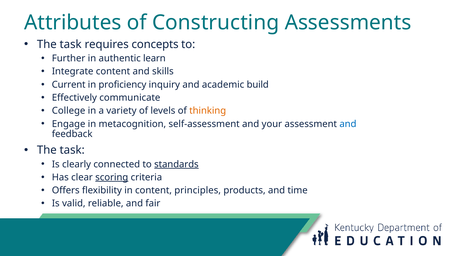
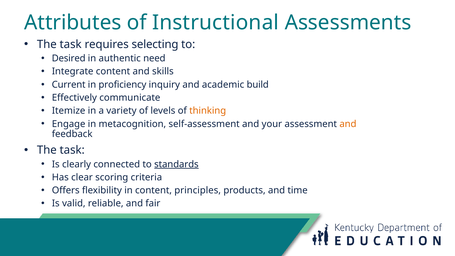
Constructing: Constructing -> Instructional
concepts: concepts -> selecting
Further: Further -> Desired
learn: learn -> need
College: College -> Itemize
and at (348, 124) colour: blue -> orange
scoring underline: present -> none
